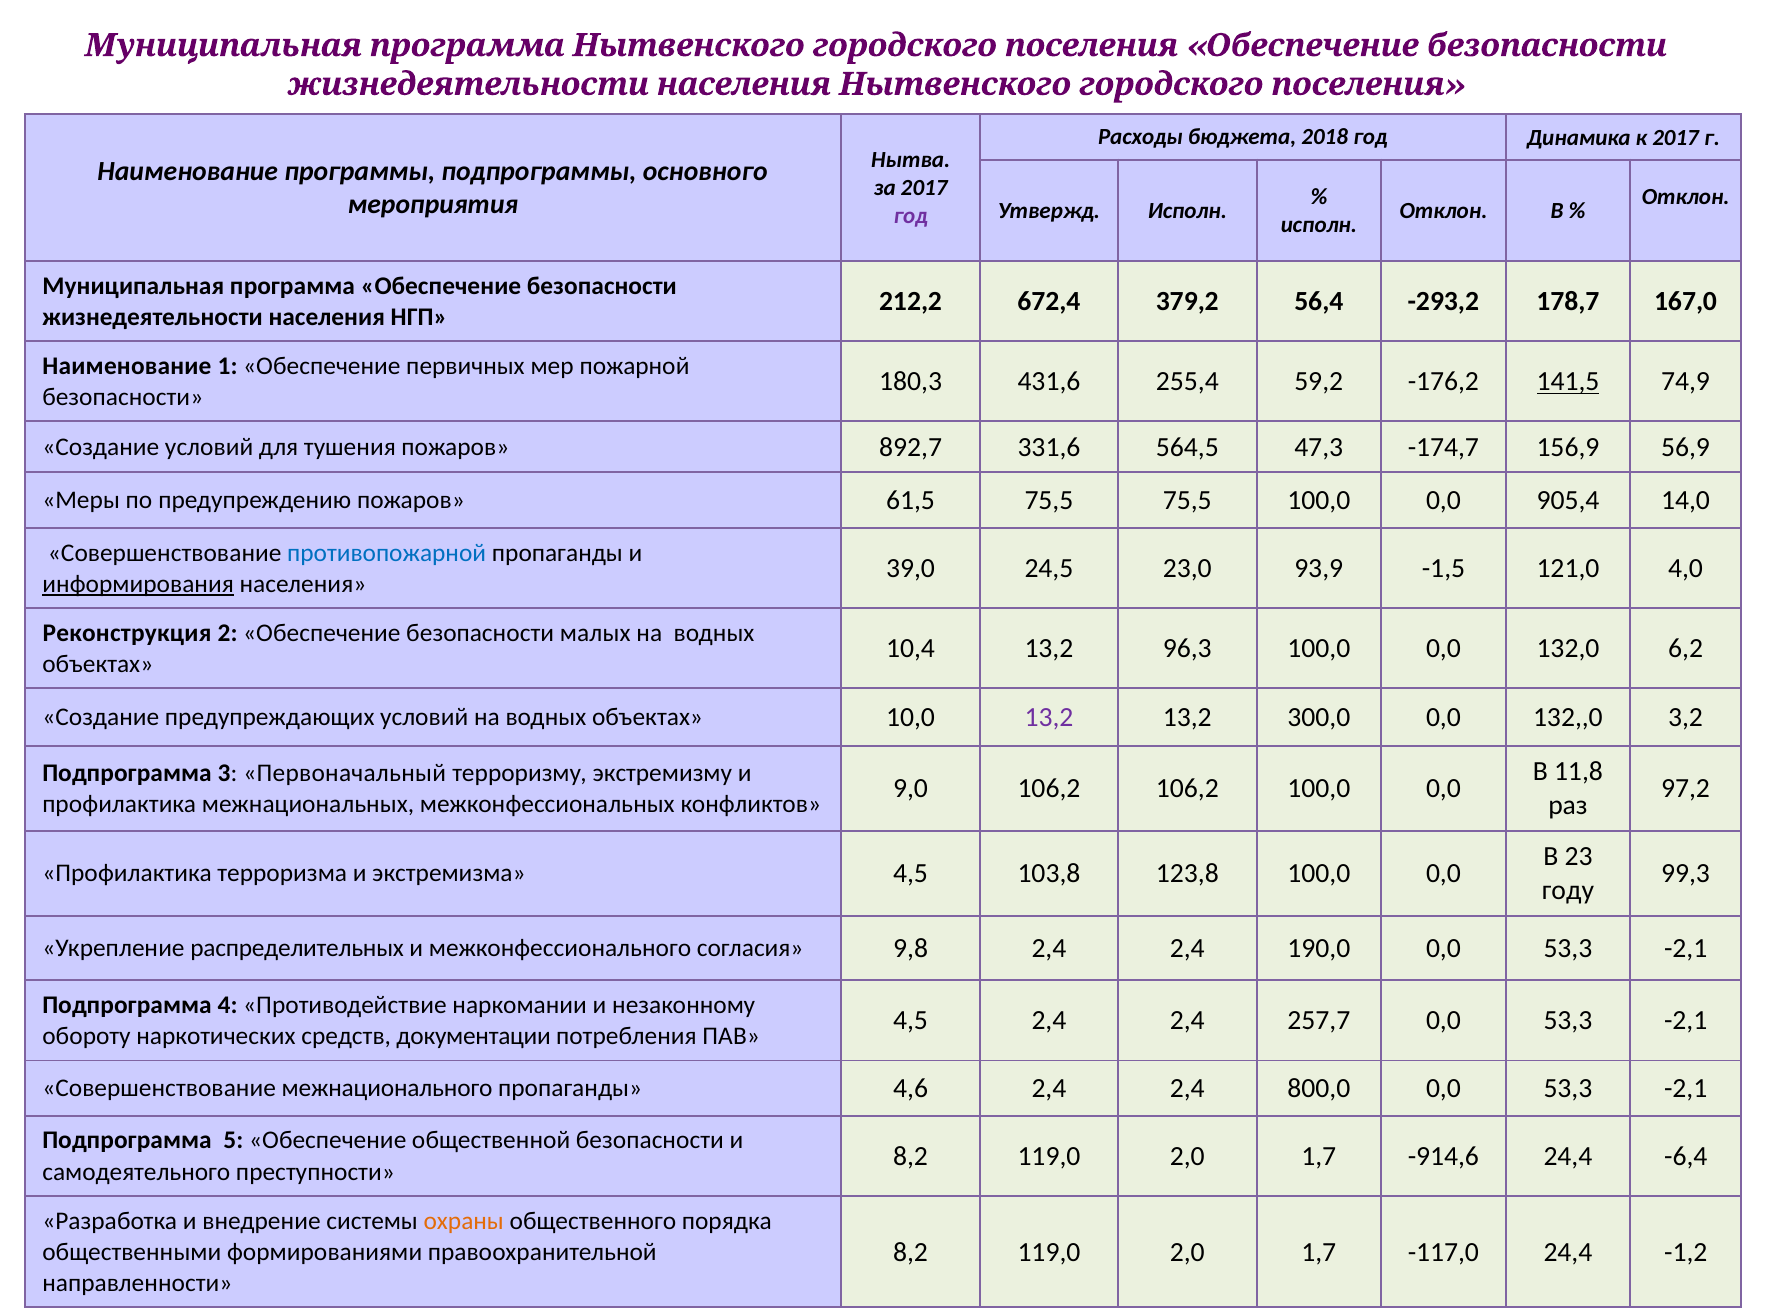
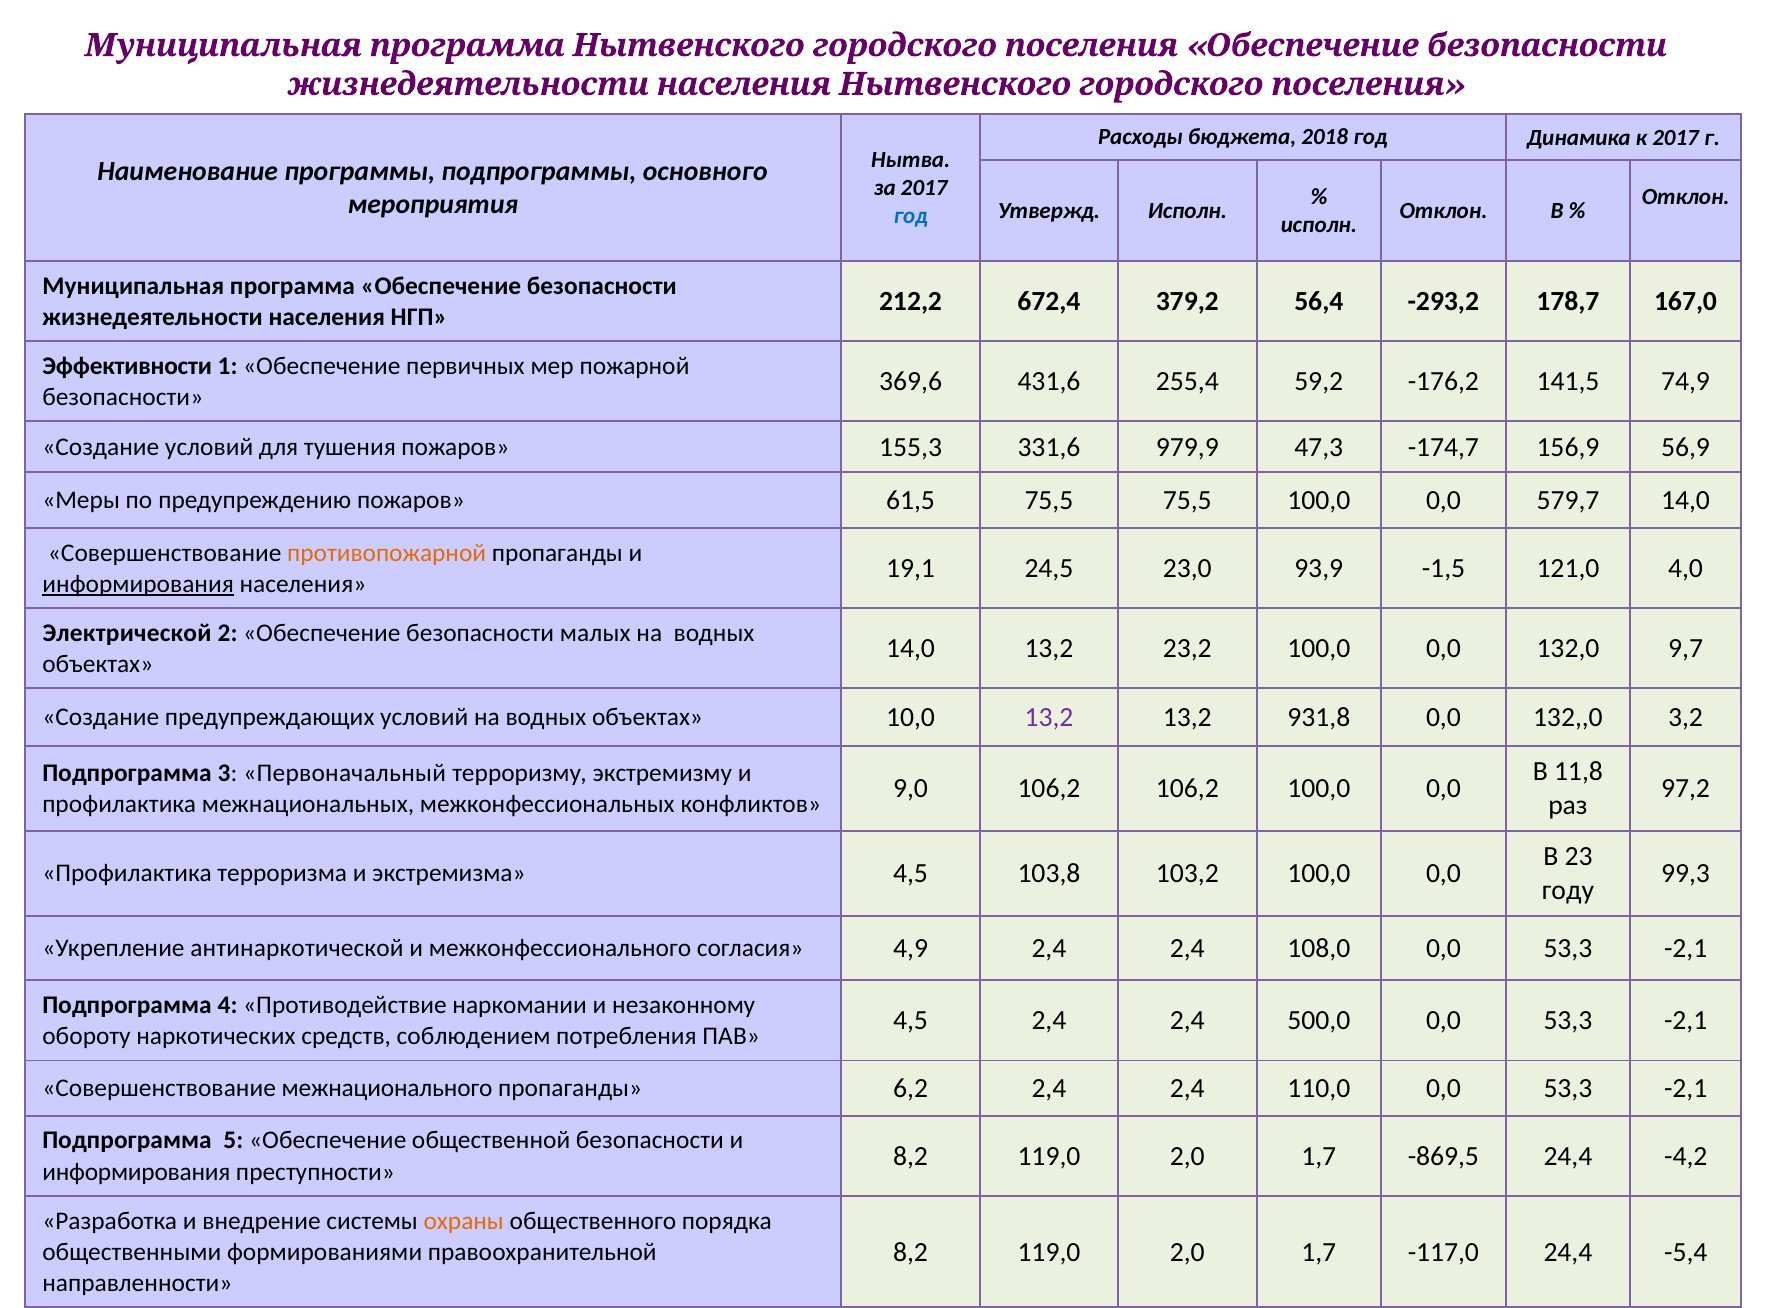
год at (911, 216) colour: purple -> blue
Наименование at (127, 366): Наименование -> Эффективности
180,3: 180,3 -> 369,6
141,5 underline: present -> none
892,7: 892,7 -> 155,3
564,5: 564,5 -> 979,9
905,4: 905,4 -> 579,7
противопожарной colour: blue -> orange
39,0: 39,0 -> 19,1
Реконструкция: Реконструкция -> Электрической
10,4 at (911, 648): 10,4 -> 14,0
96,3: 96,3 -> 23,2
6,2: 6,2 -> 9,7
300,0: 300,0 -> 931,8
123,8: 123,8 -> 103,2
распределительных: распределительных -> антинаркотической
9,8: 9,8 -> 4,9
190,0: 190,0 -> 108,0
257,7: 257,7 -> 500,0
документации: документации -> соблюдением
4,6: 4,6 -> 6,2
800,0: 800,0 -> 110,0
-914,6: -914,6 -> -869,5
-6,4: -6,4 -> -4,2
самодеятельного at (136, 1172): самодеятельного -> информирования
-1,2: -1,2 -> -5,4
